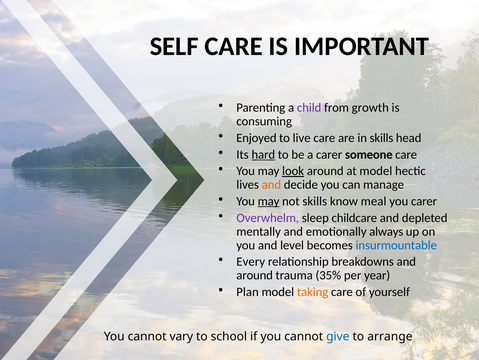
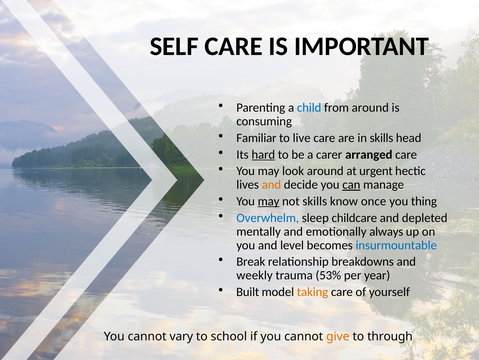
child colour: purple -> blue
from growth: growth -> around
Enjoyed: Enjoyed -> Familiar
someone: someone -> arranged
look underline: present -> none
at model: model -> urgent
can underline: none -> present
meal: meal -> once
you carer: carer -> thing
Overwhelm colour: purple -> blue
Every: Every -> Break
around at (255, 275): around -> weekly
35%: 35% -> 53%
Plan: Plan -> Built
give colour: blue -> orange
arrange: arrange -> through
